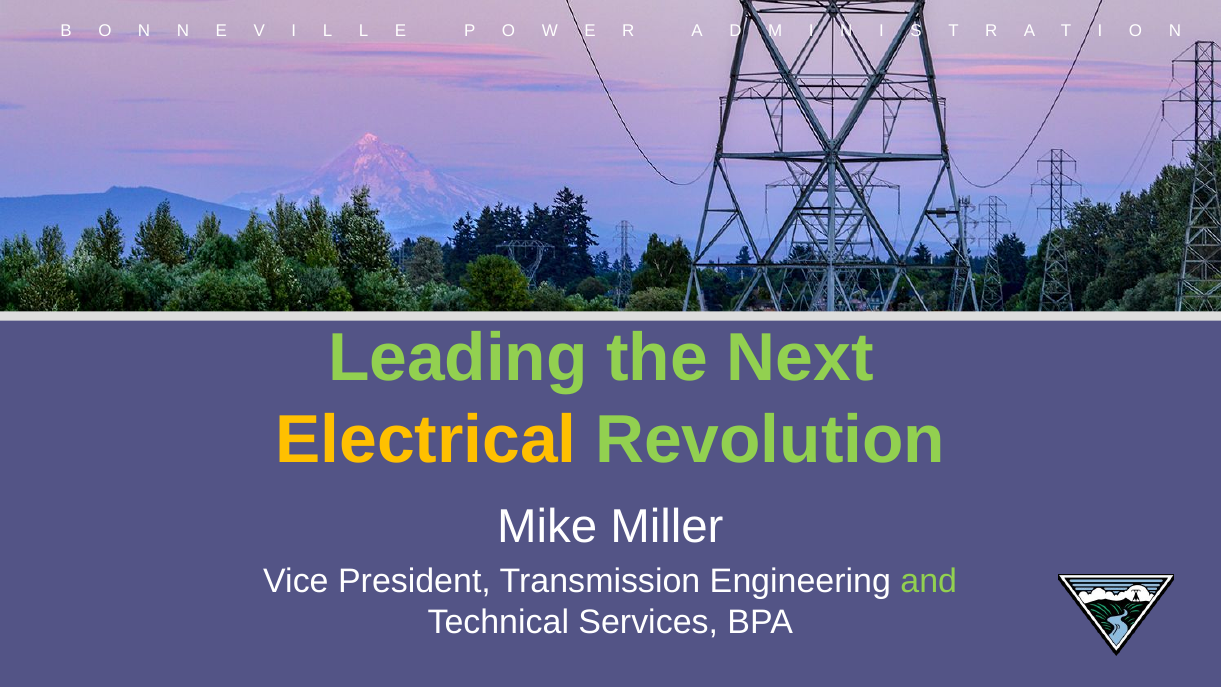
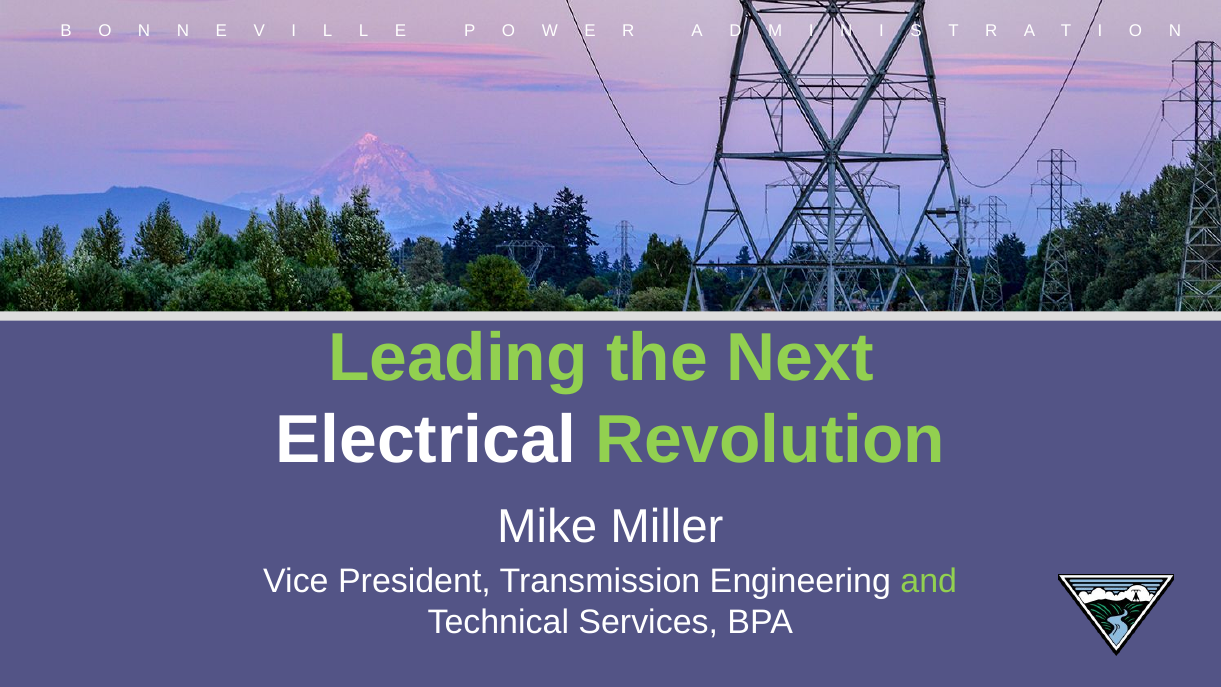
Electrical colour: yellow -> white
